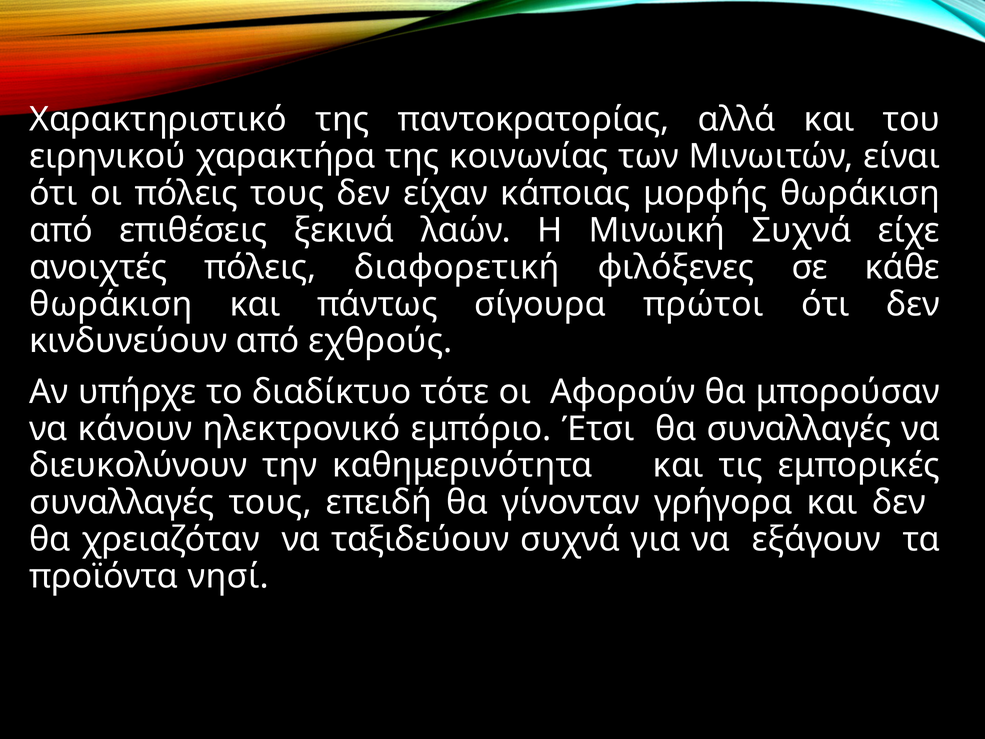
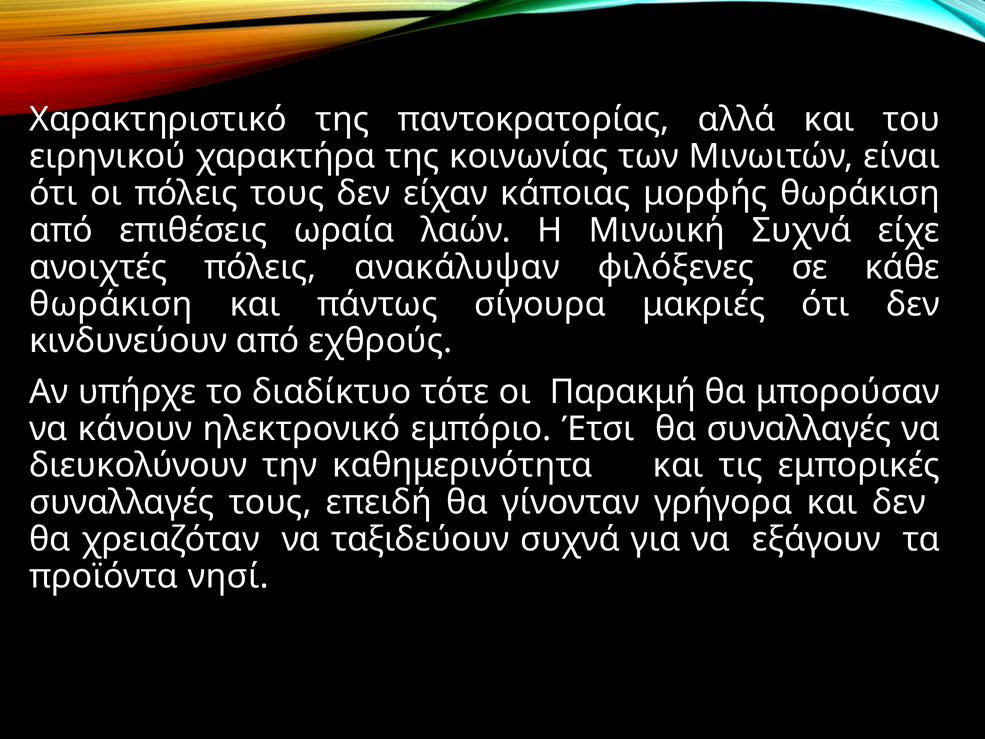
ξεκινά: ξεκινά -> ωραία
διαφορετική: διαφορετική -> ανακάλυψαν
πρώτοι: πρώτοι -> μακριές
Αφορούν: Αφορούν -> Παρακμή
